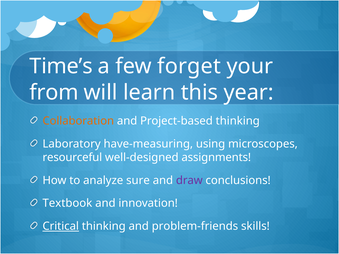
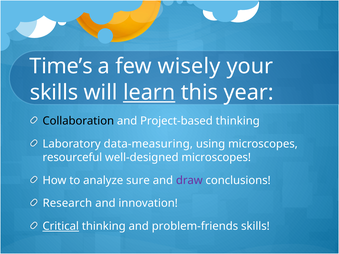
forget: forget -> wisely
from at (54, 93): from -> skills
learn underline: none -> present
Collaboration colour: orange -> black
have-measuring: have-measuring -> data-measuring
well-designed assignments: assignments -> microscopes
Textbook: Textbook -> Research
